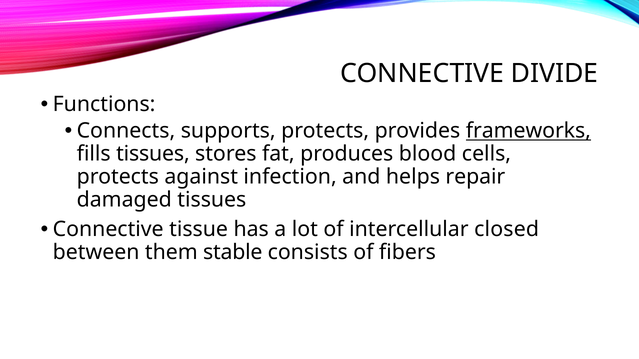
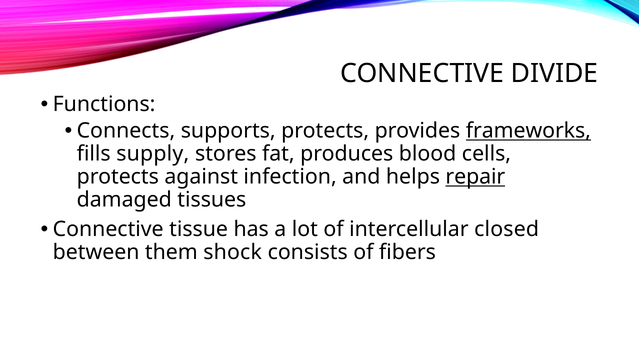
fills tissues: tissues -> supply
repair underline: none -> present
stable: stable -> shock
